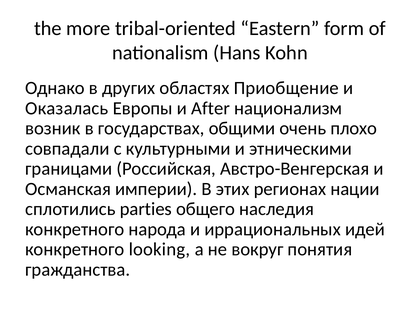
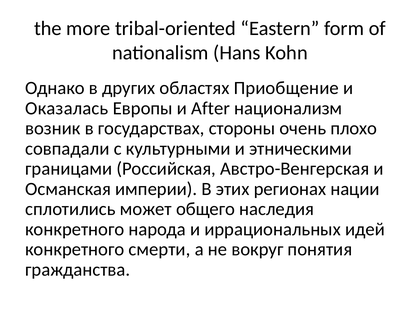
общими: общими -> стороны
parties: parties -> может
looking: looking -> смерти
